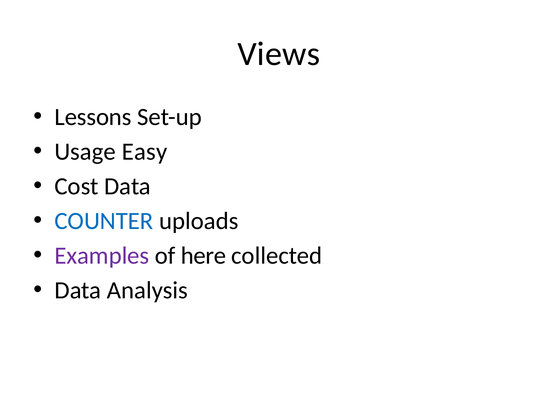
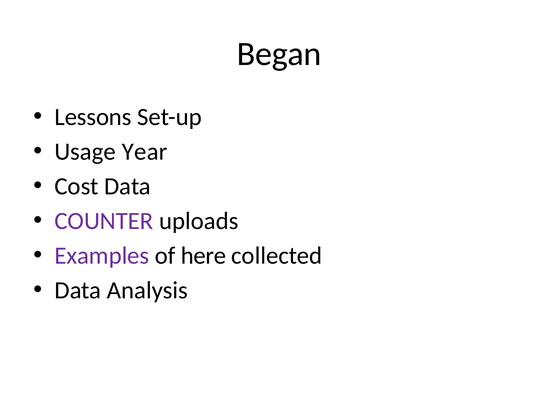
Views: Views -> Began
Easy: Easy -> Year
COUNTER colour: blue -> purple
